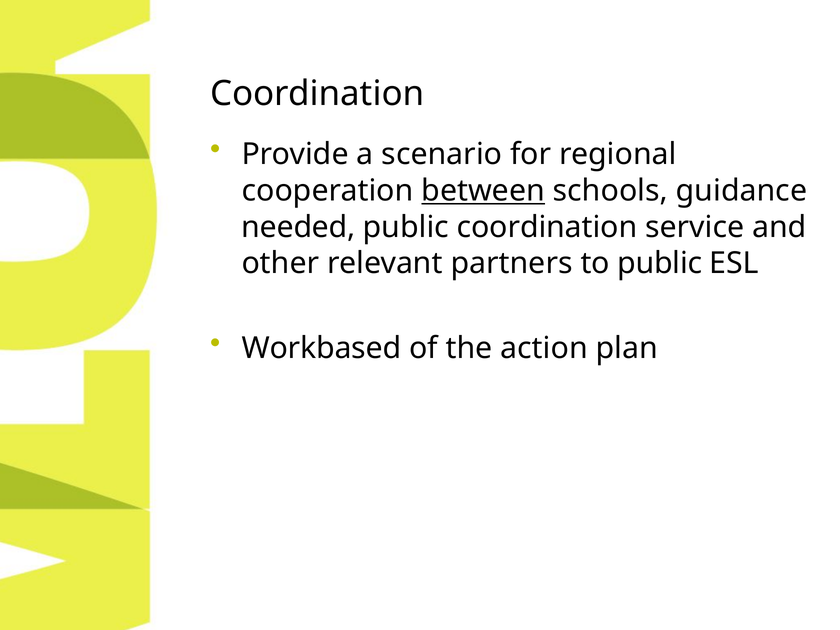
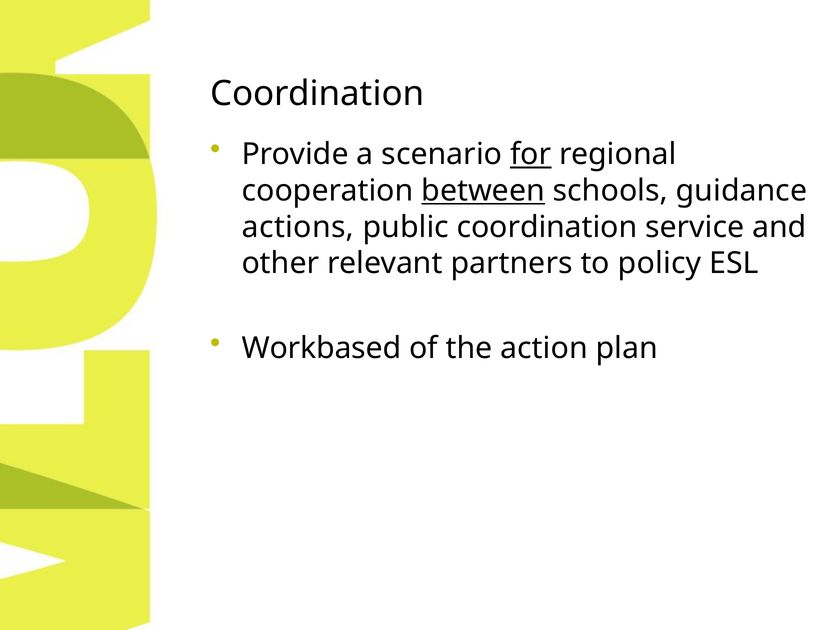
for underline: none -> present
needed: needed -> actions
to public: public -> policy
